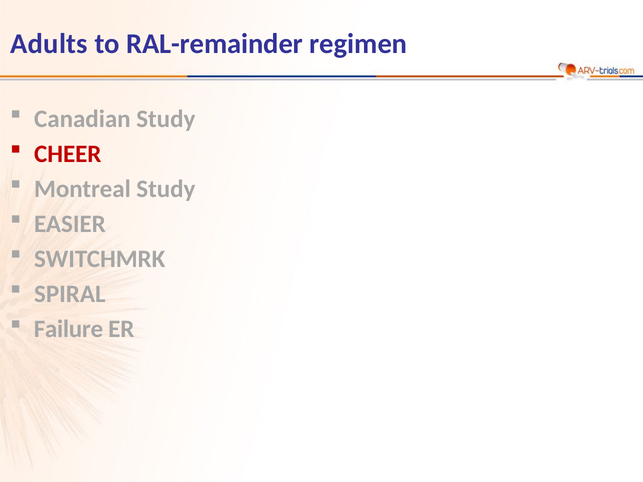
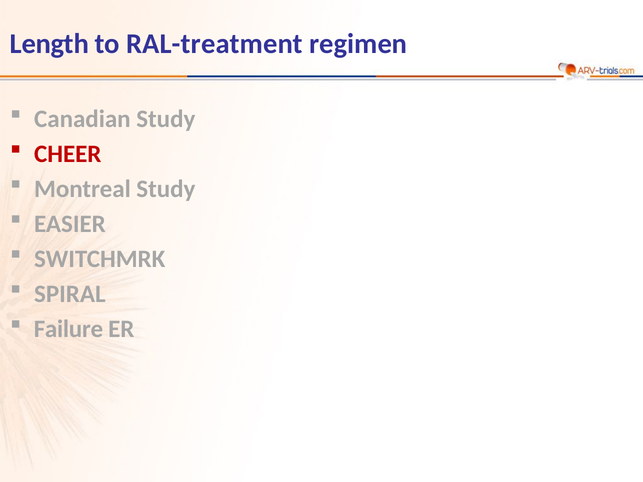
Adults: Adults -> Length
RAL-remainder: RAL-remainder -> RAL-treatment
